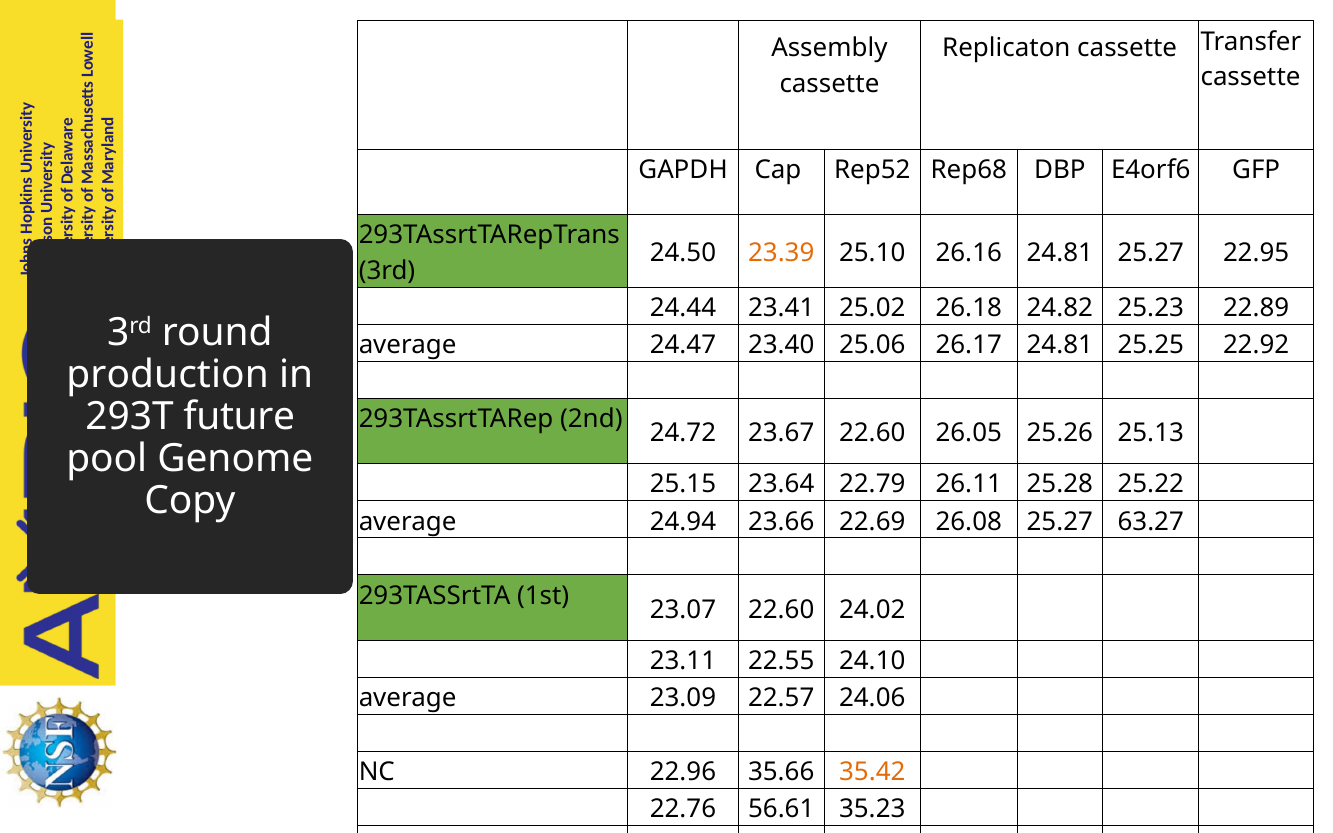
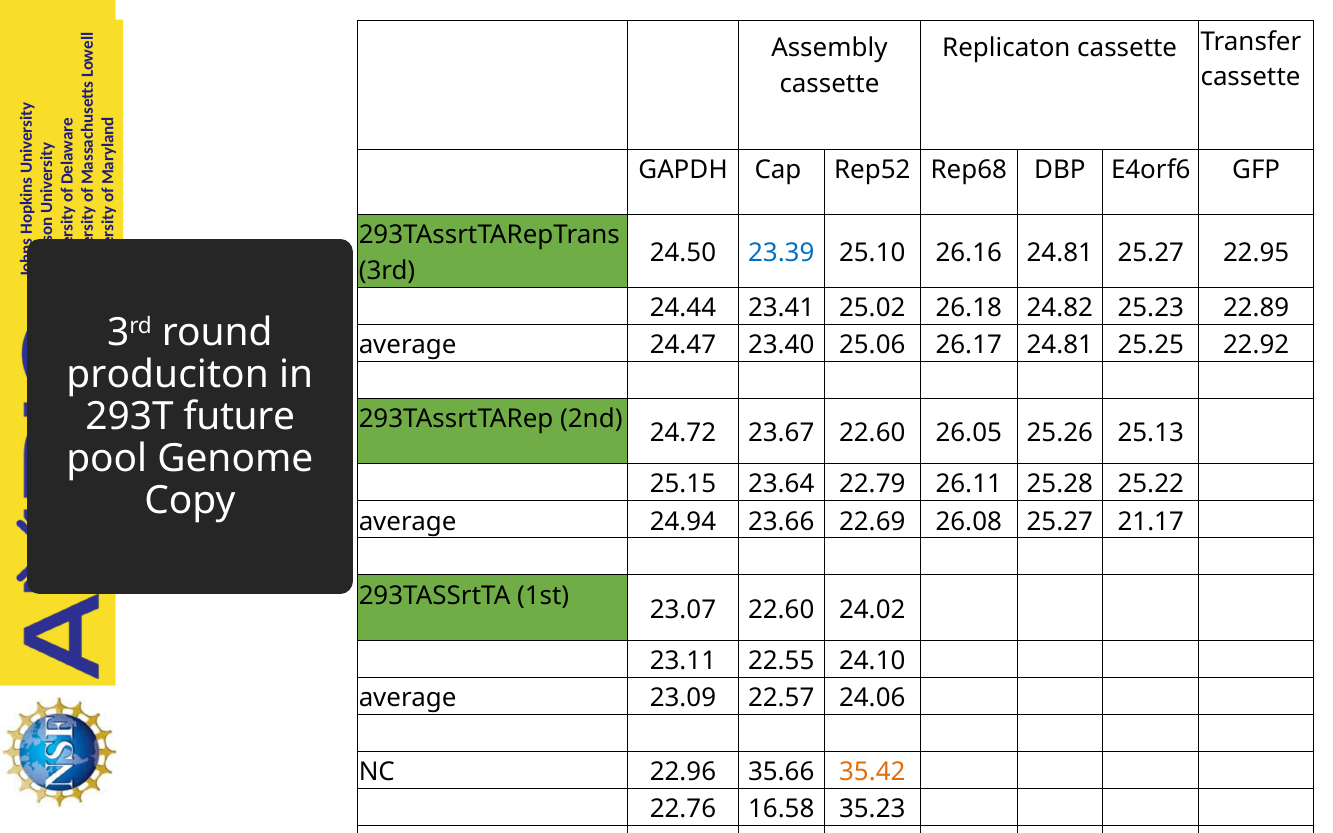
23.39 colour: orange -> blue
production: production -> produciton
63.27: 63.27 -> 21.17
56.61: 56.61 -> 16.58
